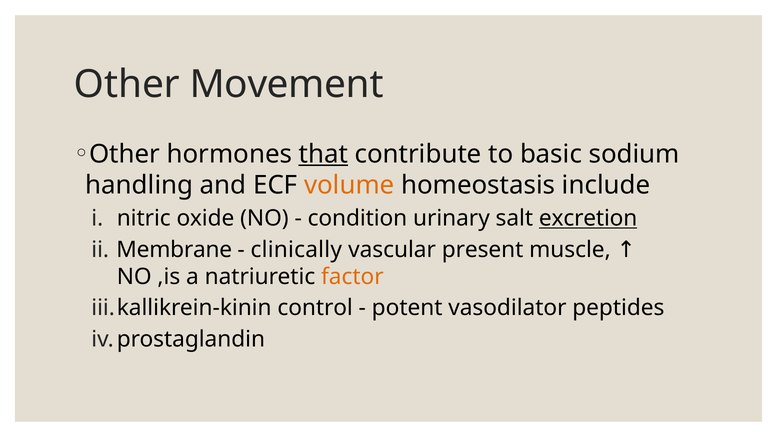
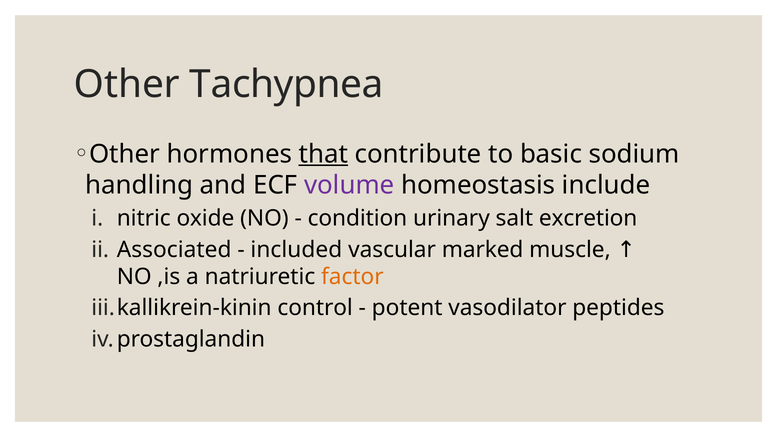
Movement: Movement -> Tachypnea
volume colour: orange -> purple
excretion underline: present -> none
Membrane: Membrane -> Associated
clinically: clinically -> included
present: present -> marked
